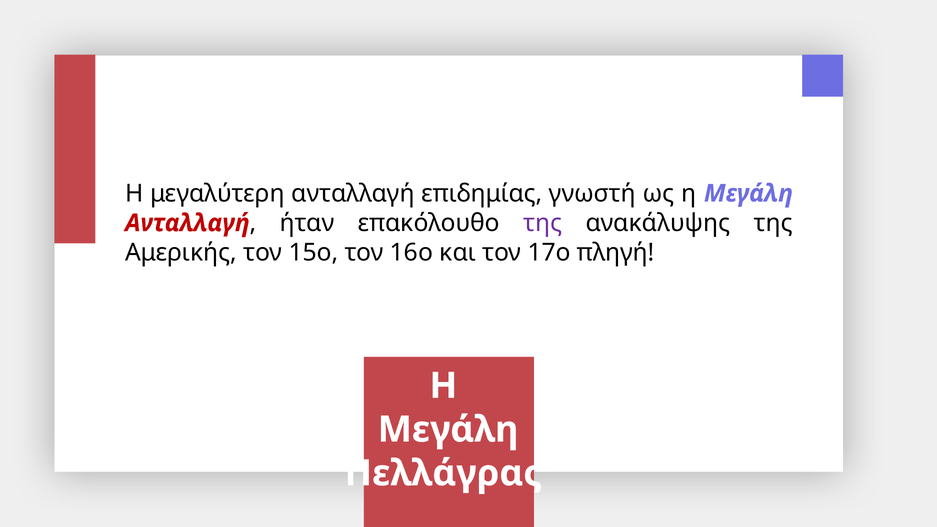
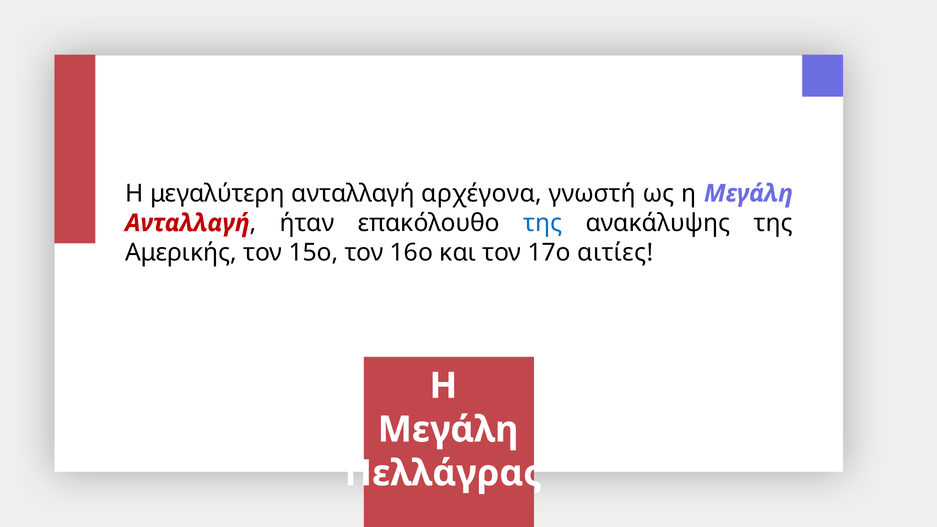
επιδημίας: επιδημίας -> αρχέγονα
της at (543, 223) colour: purple -> blue
πληγή: πληγή -> αιτίες
